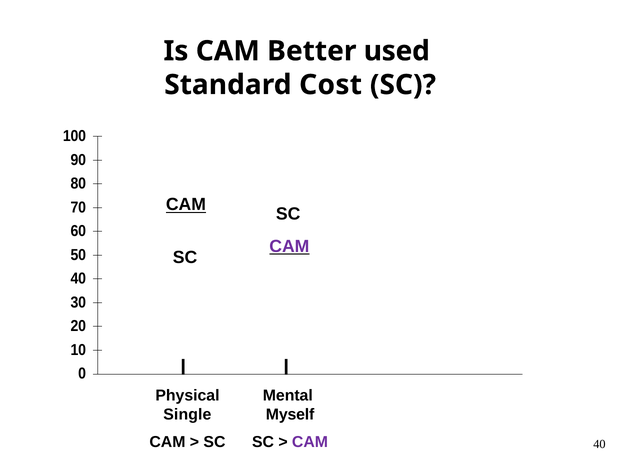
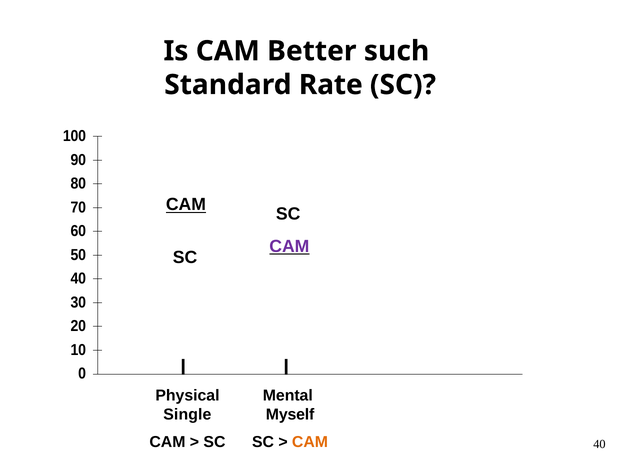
used: used -> such
Cost: Cost -> Rate
CAM at (310, 442) colour: purple -> orange
